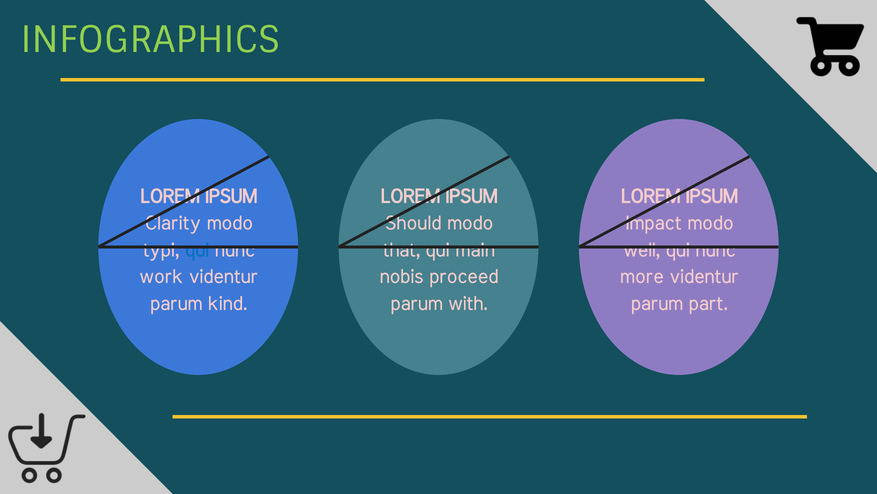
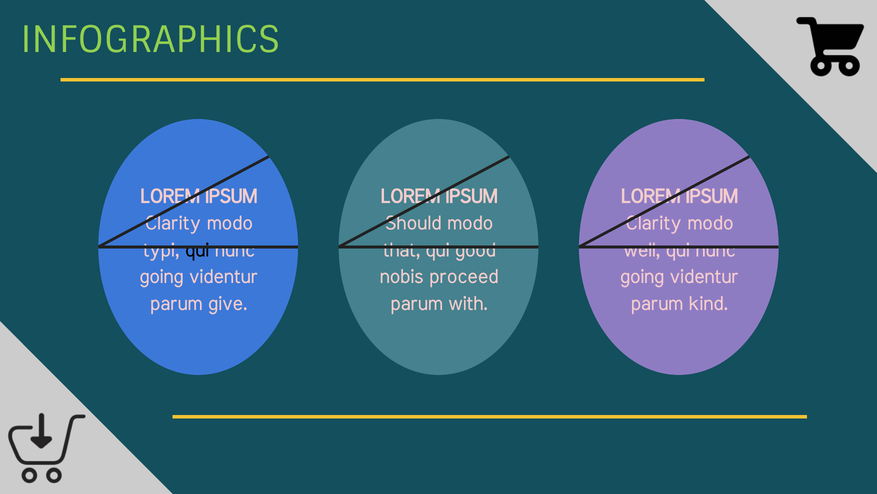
Impact at (653, 223): Impact -> Clarity
qui at (196, 250) colour: blue -> black
main: main -> good
work at (160, 277): work -> going
more at (641, 277): more -> going
kind: kind -> give
part: part -> kind
